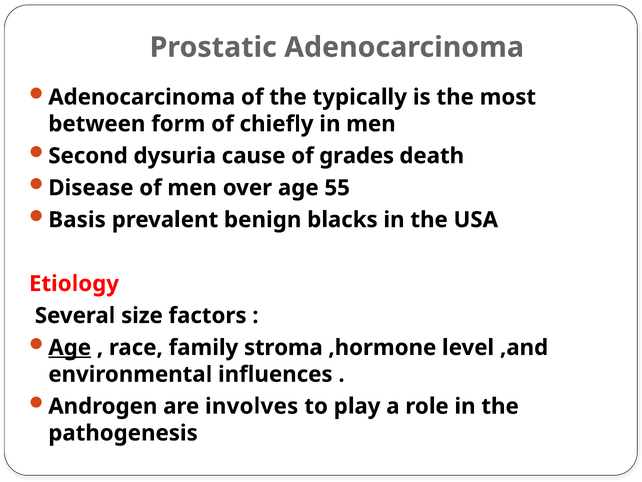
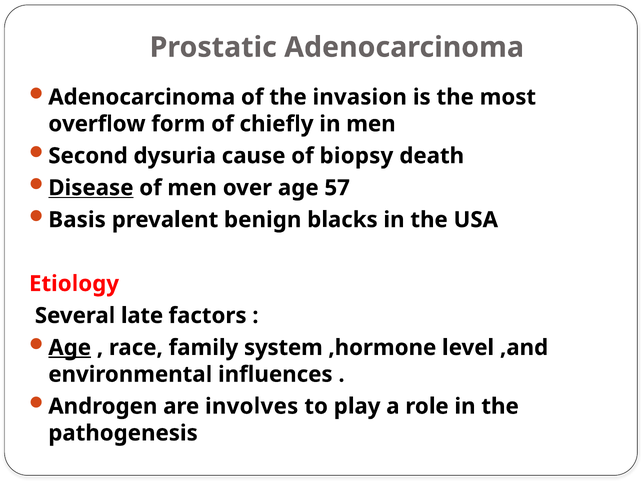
typically: typically -> invasion
between: between -> overflow
grades: grades -> biopsy
Disease underline: none -> present
55: 55 -> 57
size: size -> late
stroma: stroma -> system
